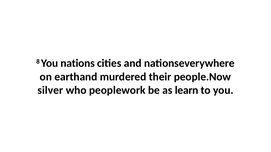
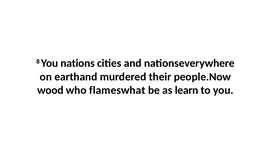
silver: silver -> wood
peoplework: peoplework -> flameswhat
